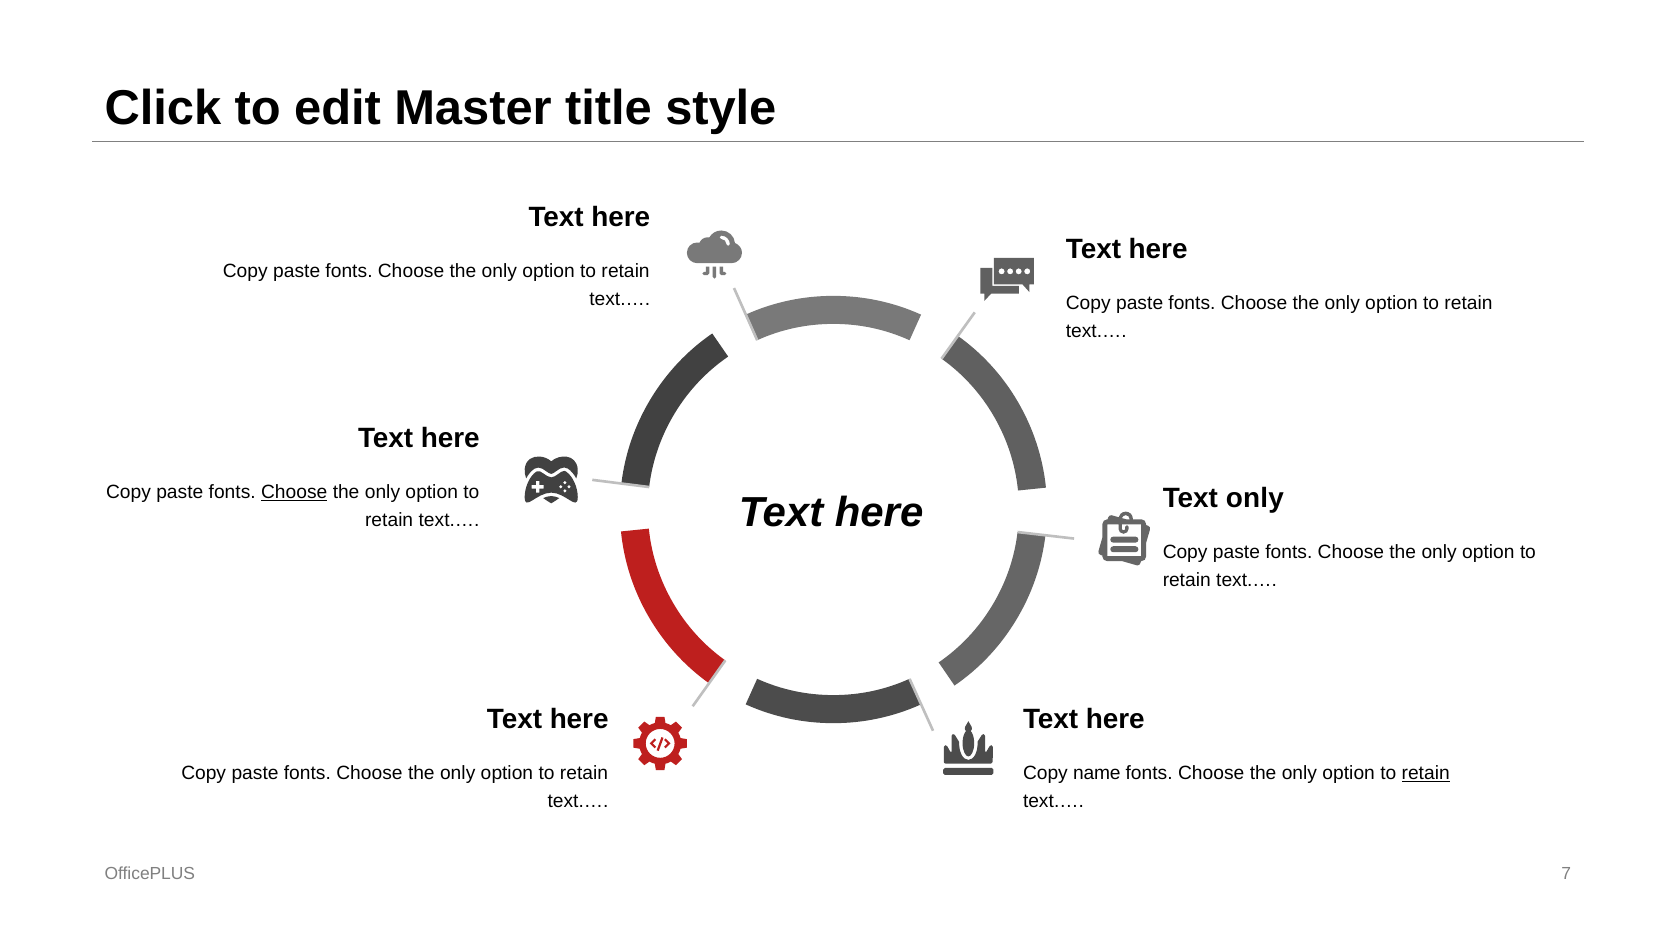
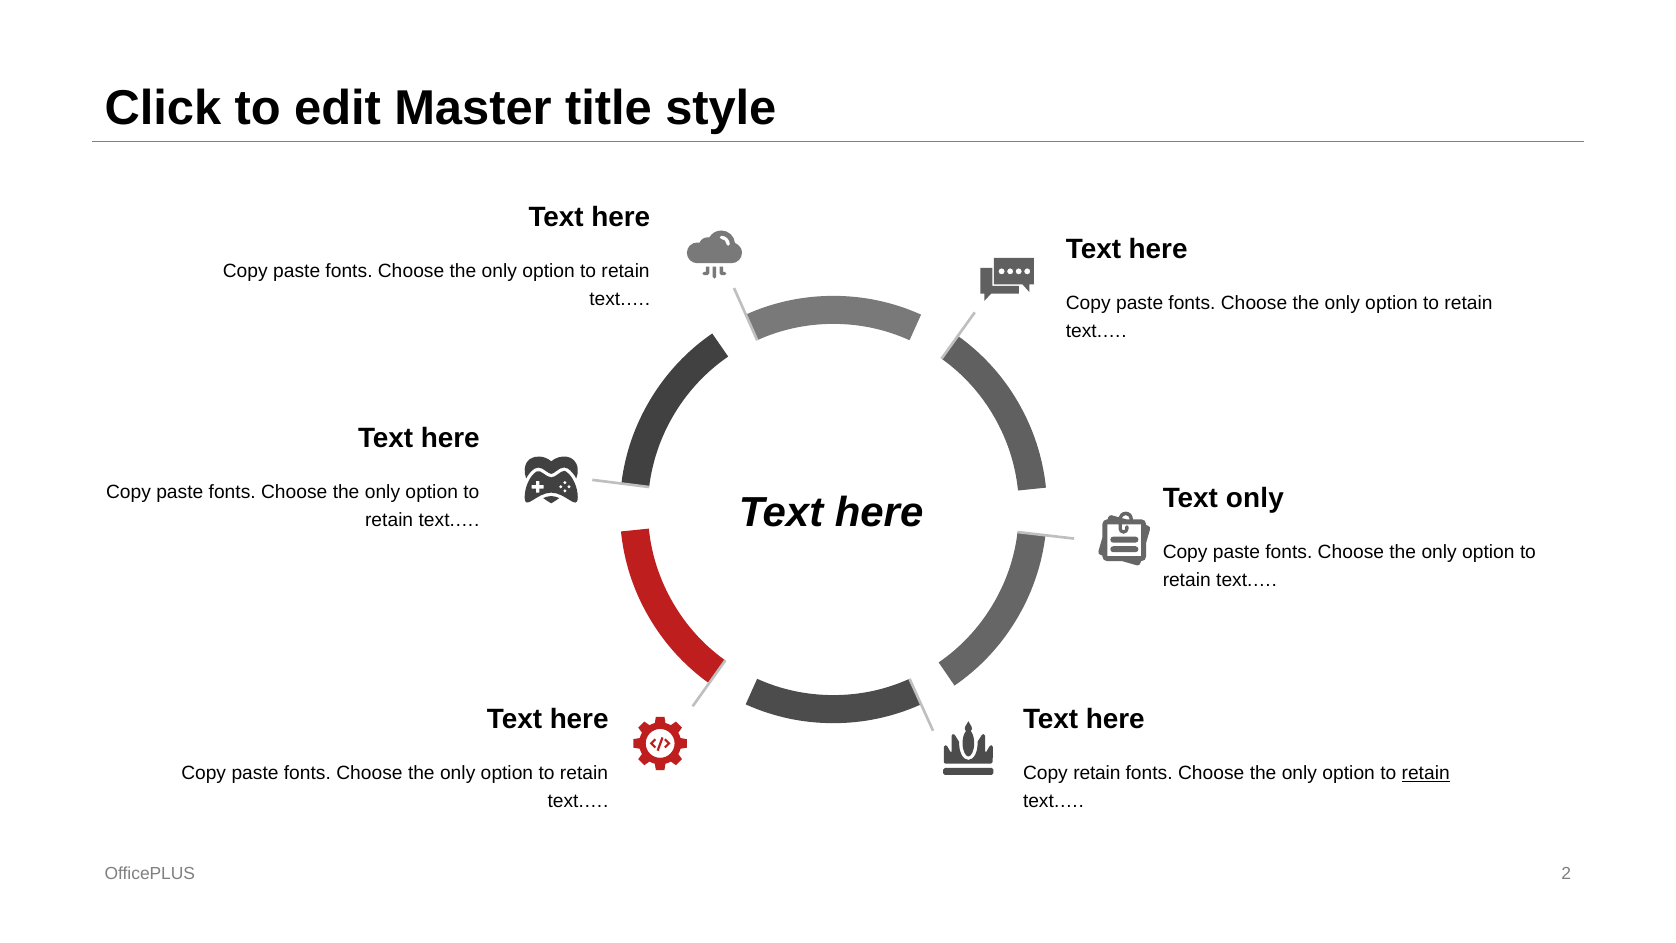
Choose at (294, 492) underline: present -> none
Copy name: name -> retain
7: 7 -> 2
